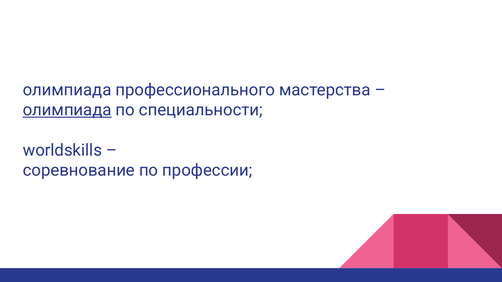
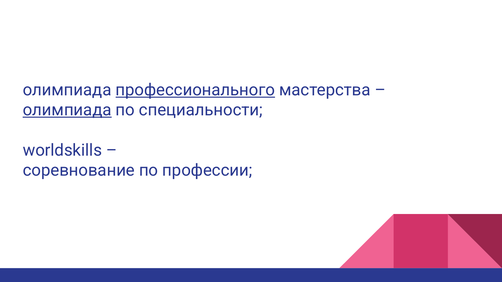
профессионального underline: none -> present
